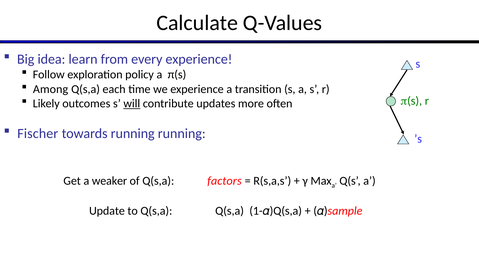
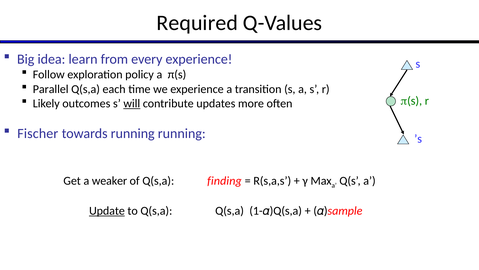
Calculate: Calculate -> Required
Among: Among -> Parallel
factors: factors -> finding
Update underline: none -> present
